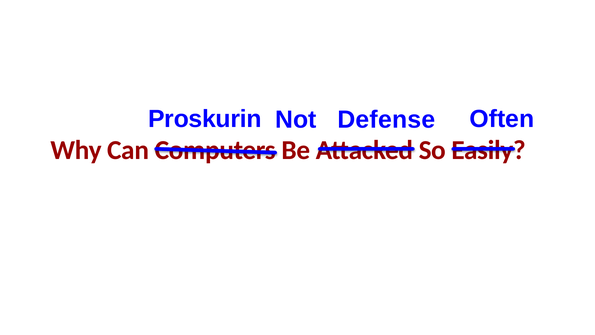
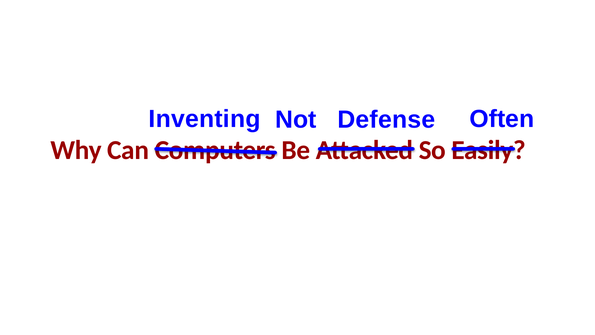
Proskurin: Proskurin -> Inventing
